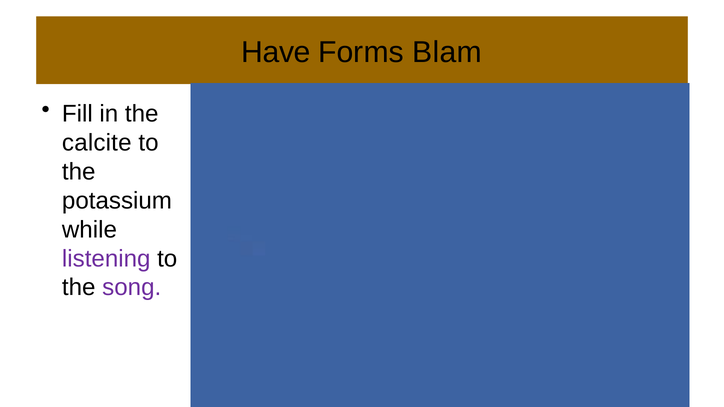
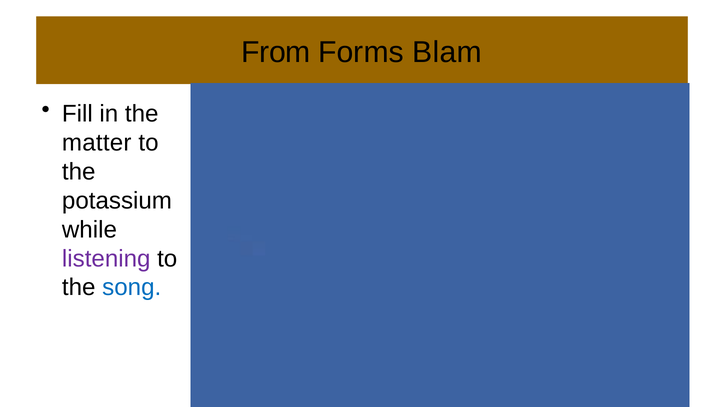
Have: Have -> From
calcite: calcite -> matter
song colour: purple -> blue
